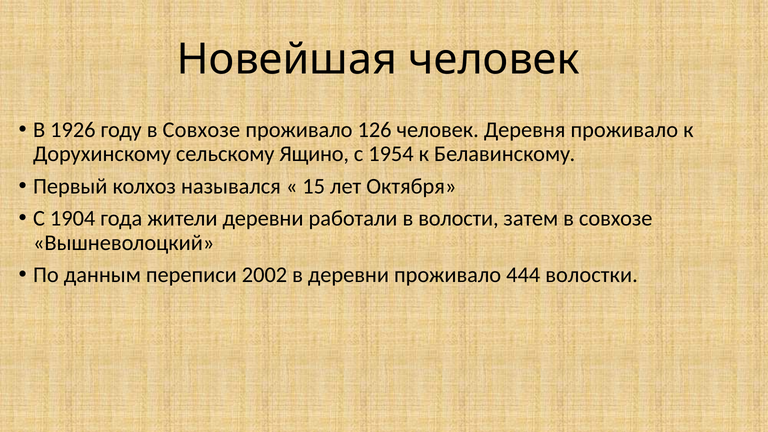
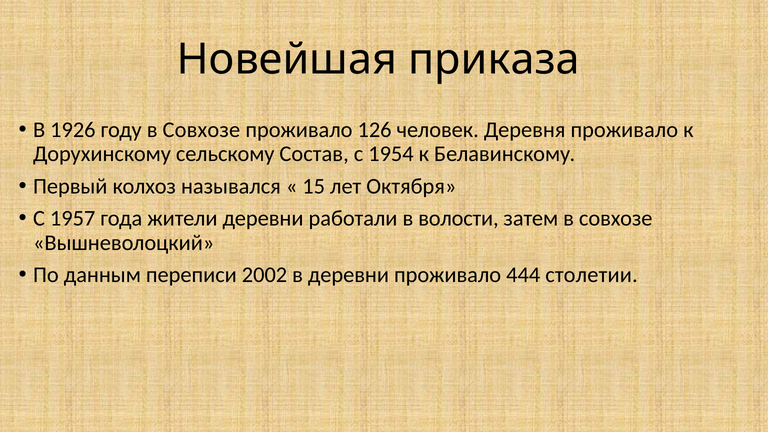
Новейшая человек: человек -> приказа
Ящино: Ящино -> Состав
1904: 1904 -> 1957
волостки: волостки -> столетии
